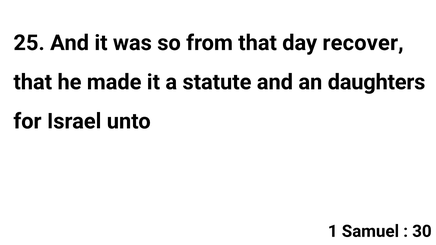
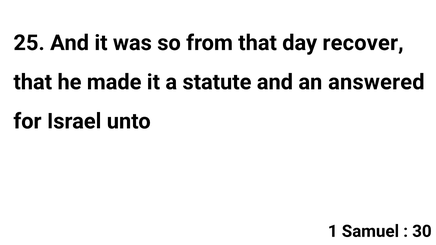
daughters: daughters -> answered
